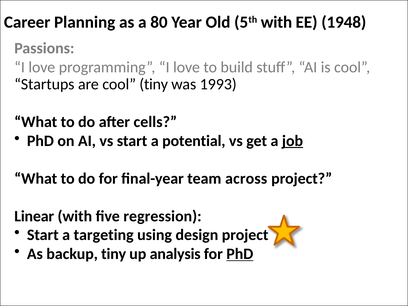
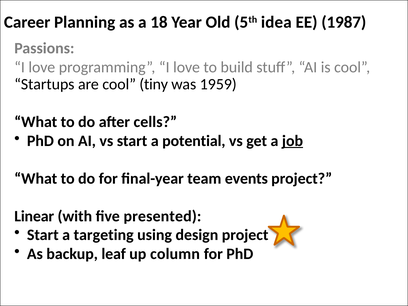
80: 80 -> 18
5th with: with -> idea
1948: 1948 -> 1987
1993: 1993 -> 1959
across: across -> events
regression: regression -> presented
backup tiny: tiny -> leaf
analysis: analysis -> column
PhD at (240, 254) underline: present -> none
